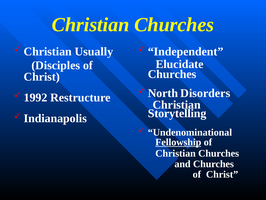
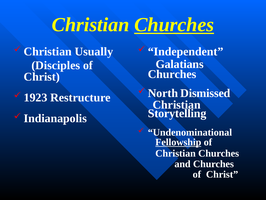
Churches at (174, 25) underline: none -> present
Elucidate: Elucidate -> Galatians
Disorders: Disorders -> Dismissed
1992: 1992 -> 1923
